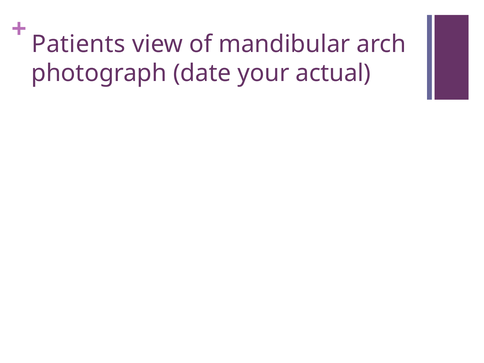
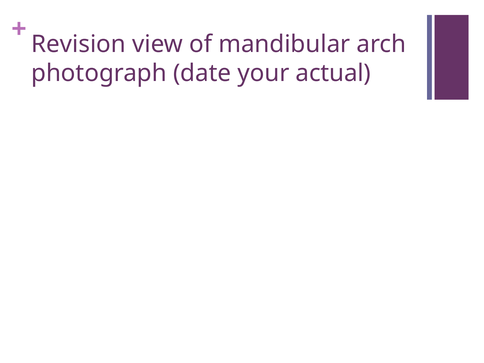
Patients: Patients -> Revision
